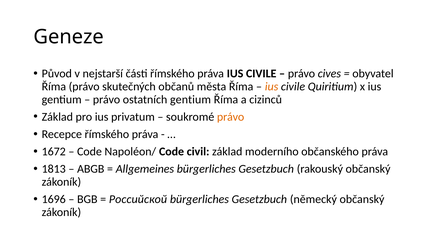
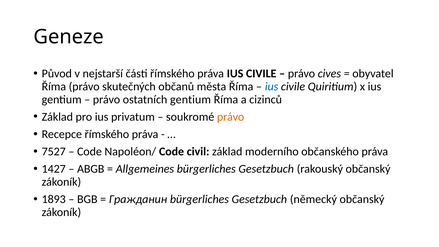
ius at (272, 87) colour: orange -> blue
1672: 1672 -> 7527
1813: 1813 -> 1427
1696: 1696 -> 1893
Российской: Российской -> Гражданин
